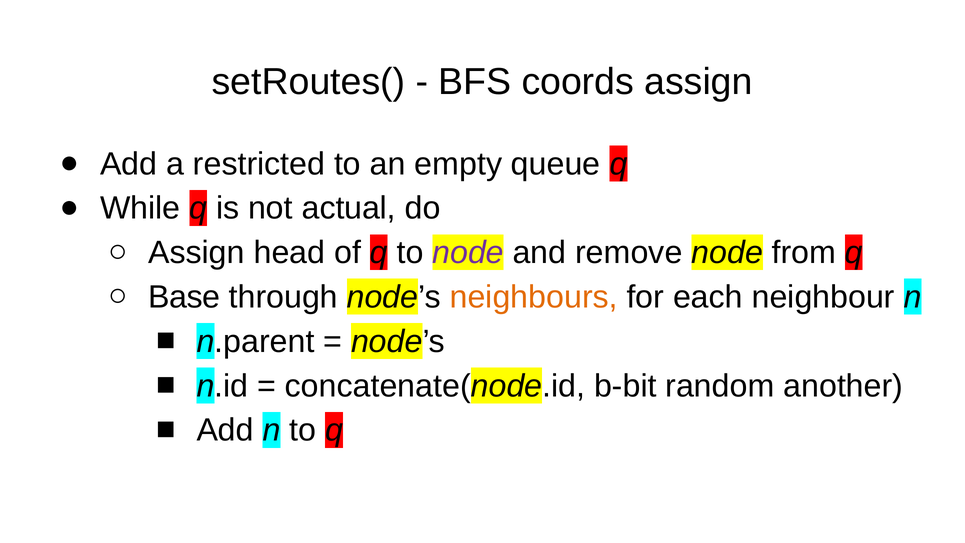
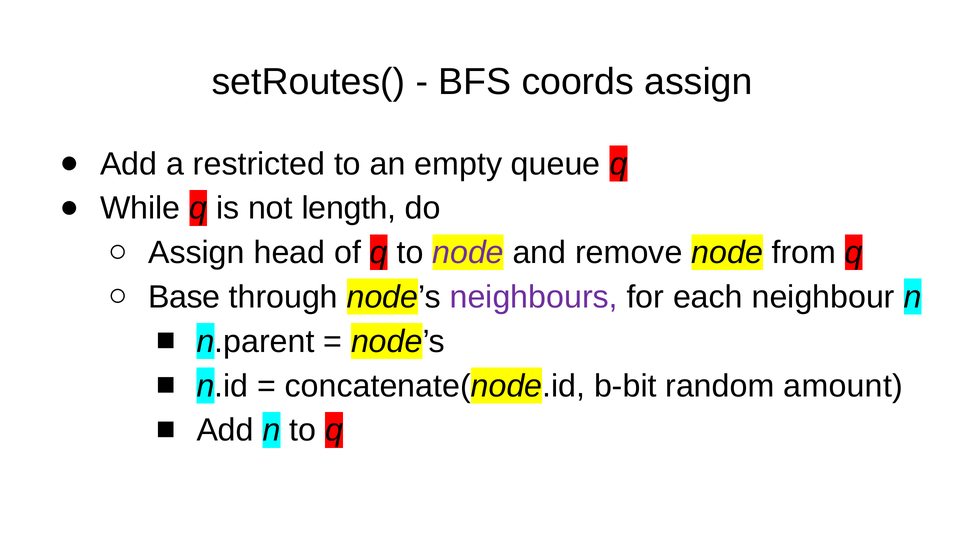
actual: actual -> length
neighbours colour: orange -> purple
another: another -> amount
